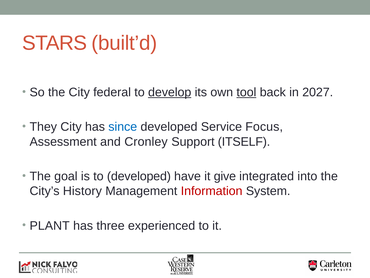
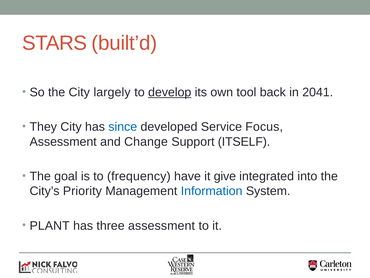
federal: federal -> largely
tool underline: present -> none
2027: 2027 -> 2041
Cronley: Cronley -> Change
to developed: developed -> frequency
History: History -> Priority
Information colour: red -> blue
three experienced: experienced -> assessment
